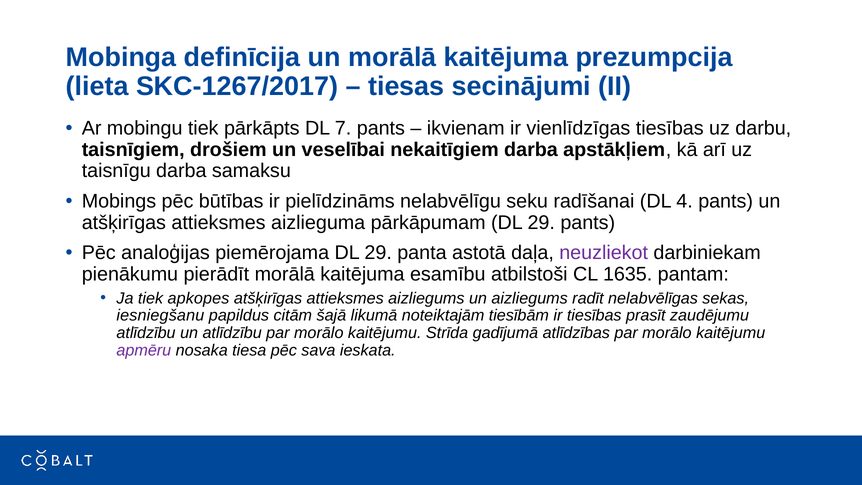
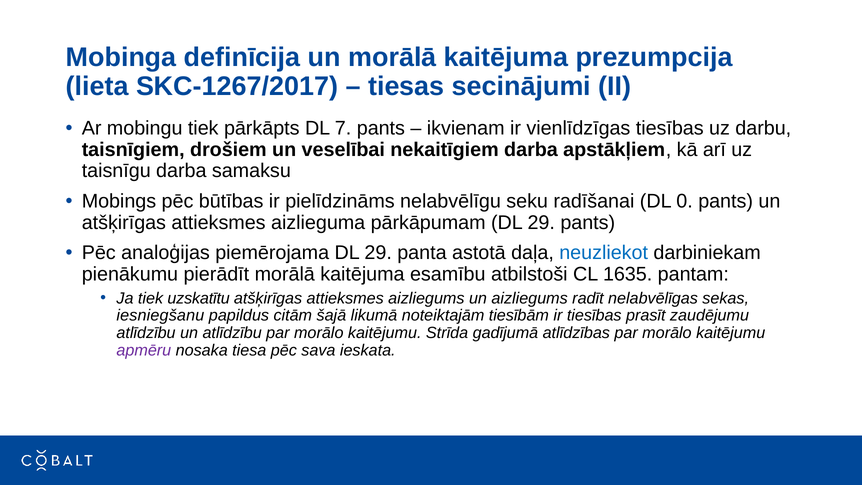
4: 4 -> 0
neuzliekot colour: purple -> blue
apkopes: apkopes -> uzskatītu
